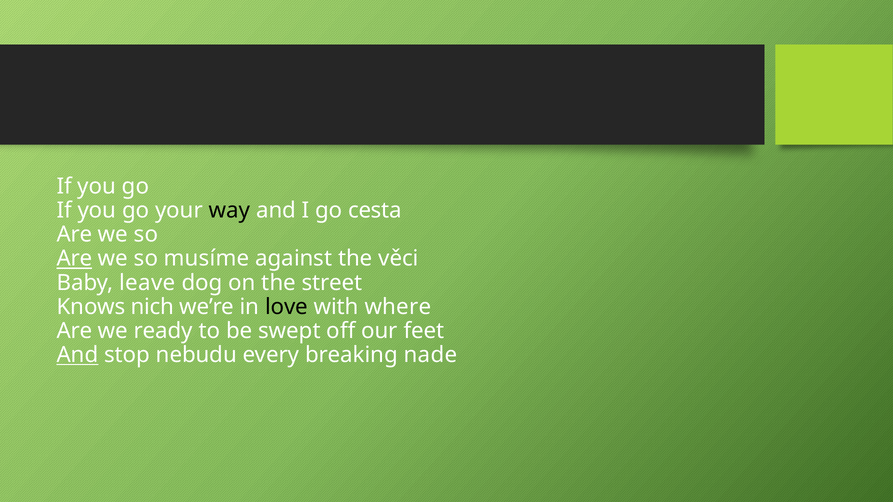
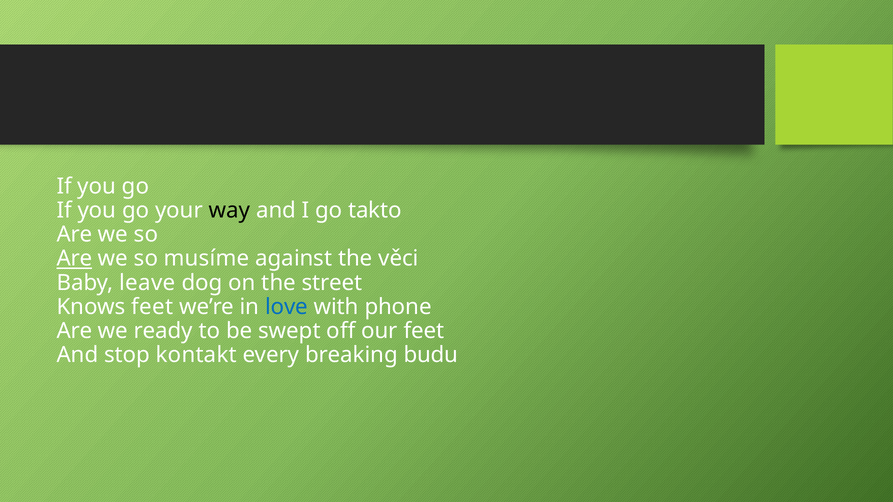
cesta: cesta -> takto
Knows nich: nich -> feet
love colour: black -> blue
where: where -> phone
And at (77, 355) underline: present -> none
nebudu: nebudu -> kontakt
nade: nade -> budu
